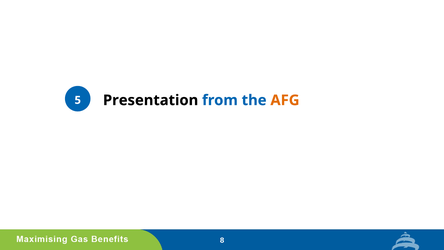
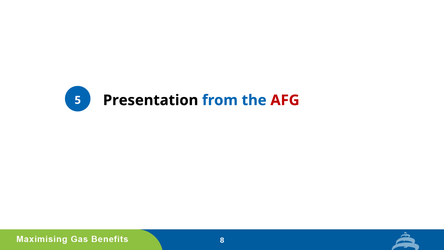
AFG colour: orange -> red
